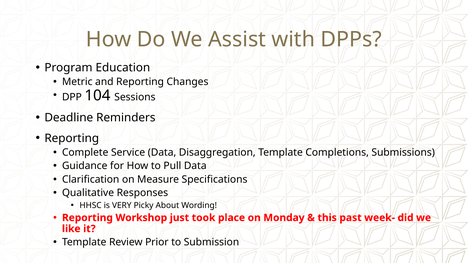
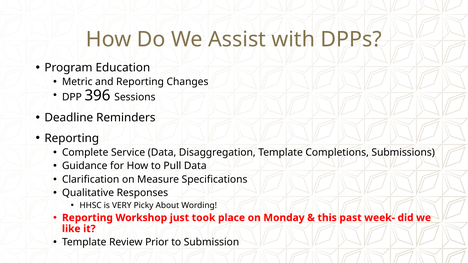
104: 104 -> 396
